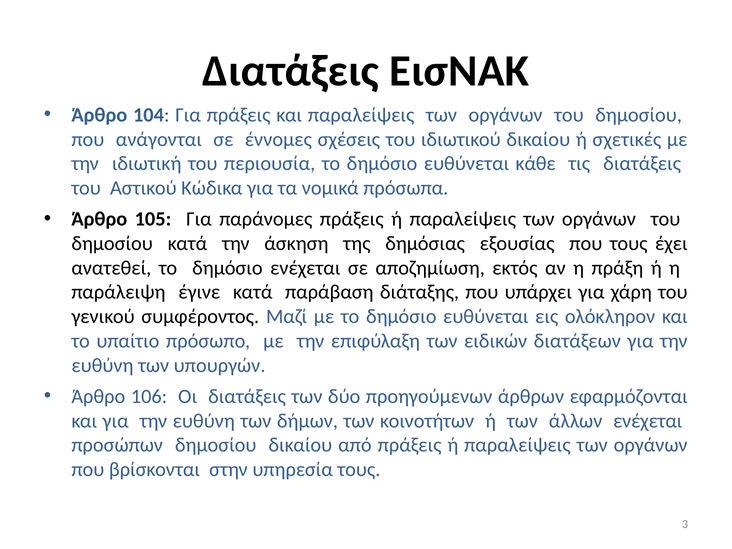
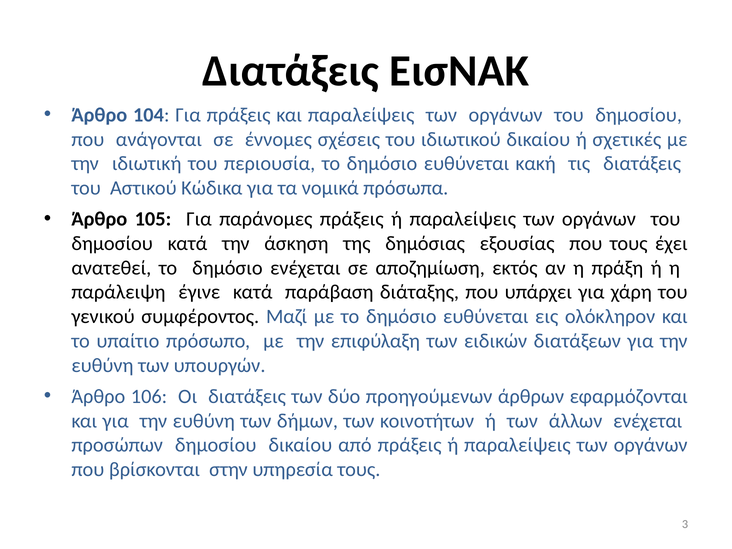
κάθε: κάθε -> κακή
